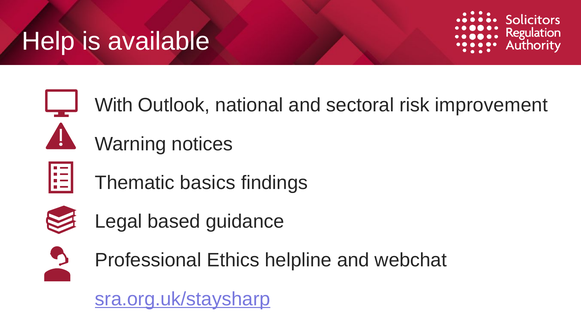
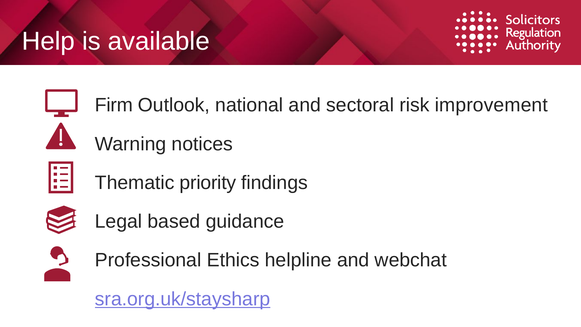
With: With -> Firm
basics: basics -> priority
